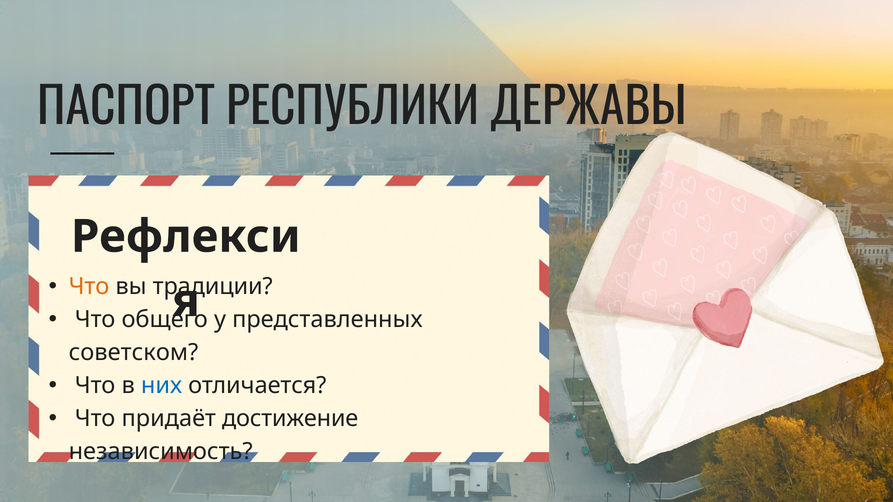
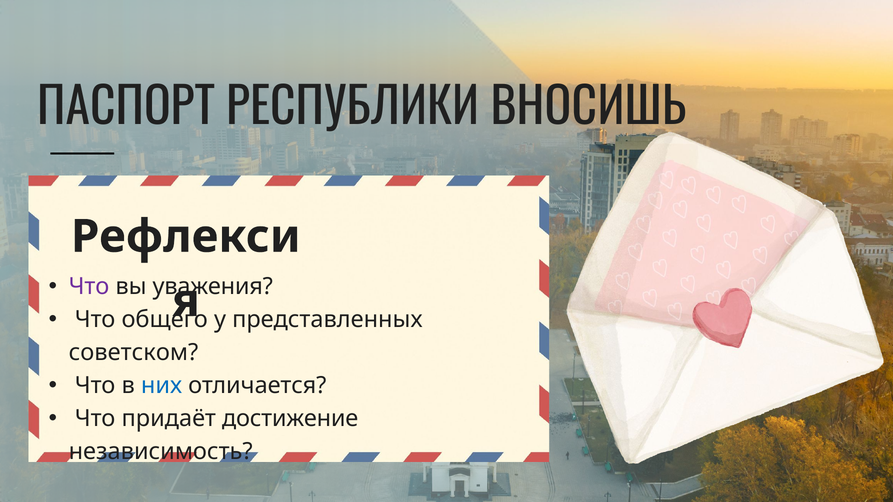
ДЕРЖАВЫ: ДЕРЖАВЫ -> ВНОСИШЬ
Что at (89, 287) colour: orange -> purple
традиции: традиции -> уважения
